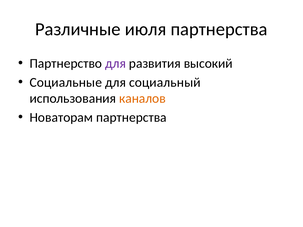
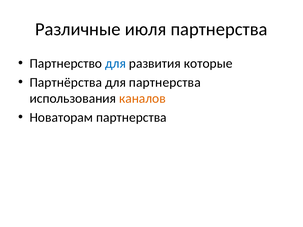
для at (116, 64) colour: purple -> blue
высокий: высокий -> которые
Социальные: Социальные -> Партнёрства
для социальный: социальный -> партнерства
